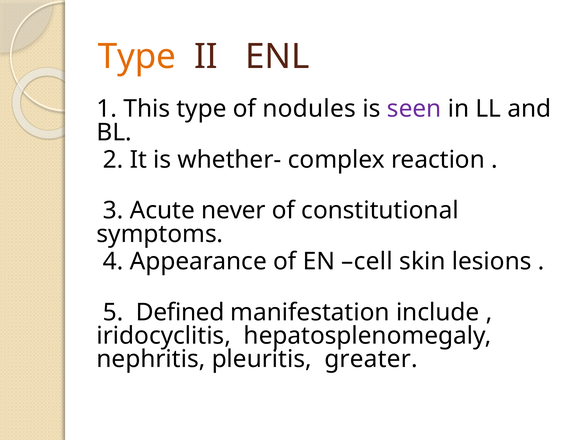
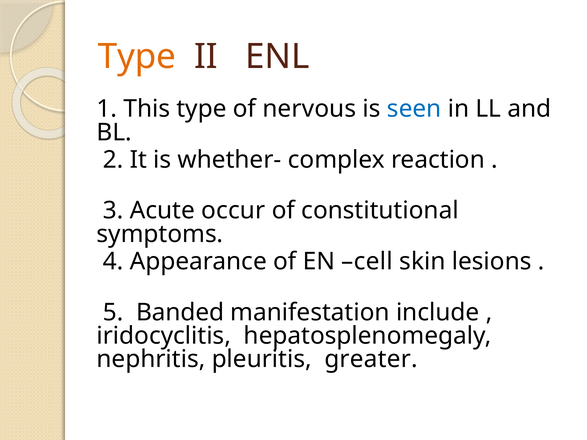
nodules: nodules -> nervous
seen colour: purple -> blue
never: never -> occur
Defined: Defined -> Banded
